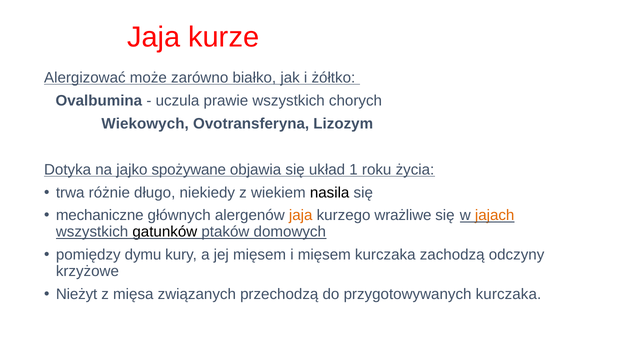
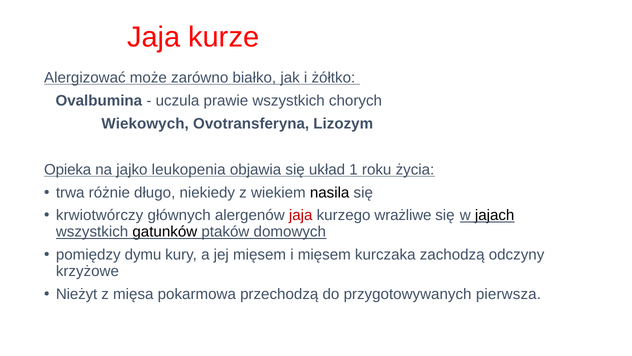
Dotyka: Dotyka -> Opieka
spożywane: spożywane -> leukopenia
mechaniczne: mechaniczne -> krwiotwórczy
jaja at (301, 215) colour: orange -> red
jajach colour: orange -> black
związanych: związanych -> pokarmowa
przygotowywanych kurczaka: kurczaka -> pierwsza
